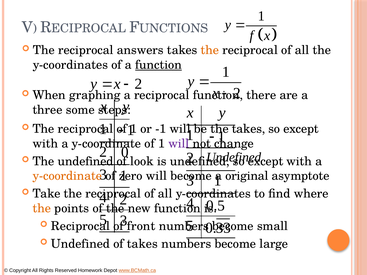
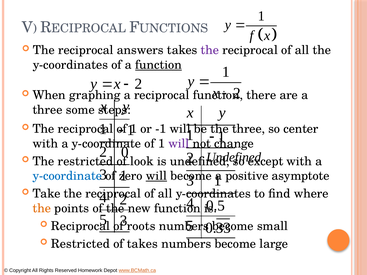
the at (210, 50) colour: orange -> purple
takes at (249, 129): takes -> three
except at (301, 129): except -> center
The undefined: undefined -> restricted
y-coordinate at (67, 176) colour: orange -> blue
will at (156, 176) underline: none -> present
original: original -> positive
front: front -> roots
Undefined at (80, 244): Undefined -> Restricted
